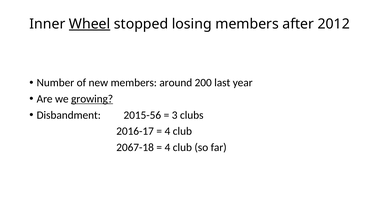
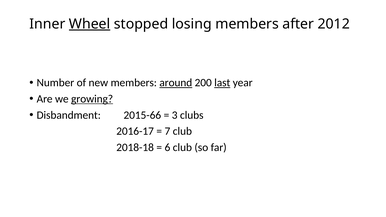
around underline: none -> present
last underline: none -> present
2015-56: 2015-56 -> 2015-66
4 at (167, 131): 4 -> 7
2067-18: 2067-18 -> 2018-18
4 at (167, 148): 4 -> 6
